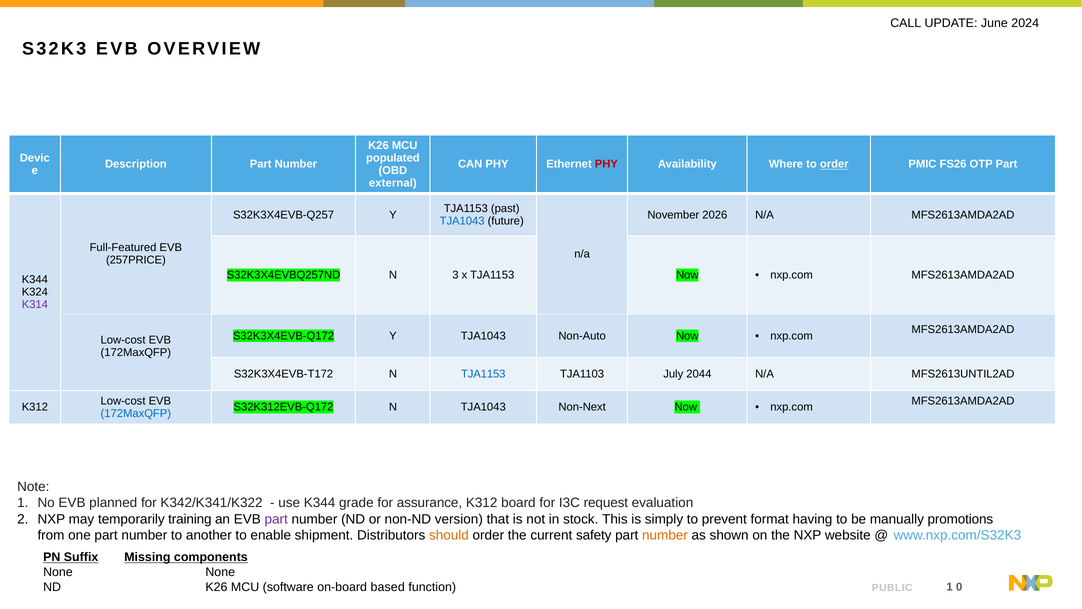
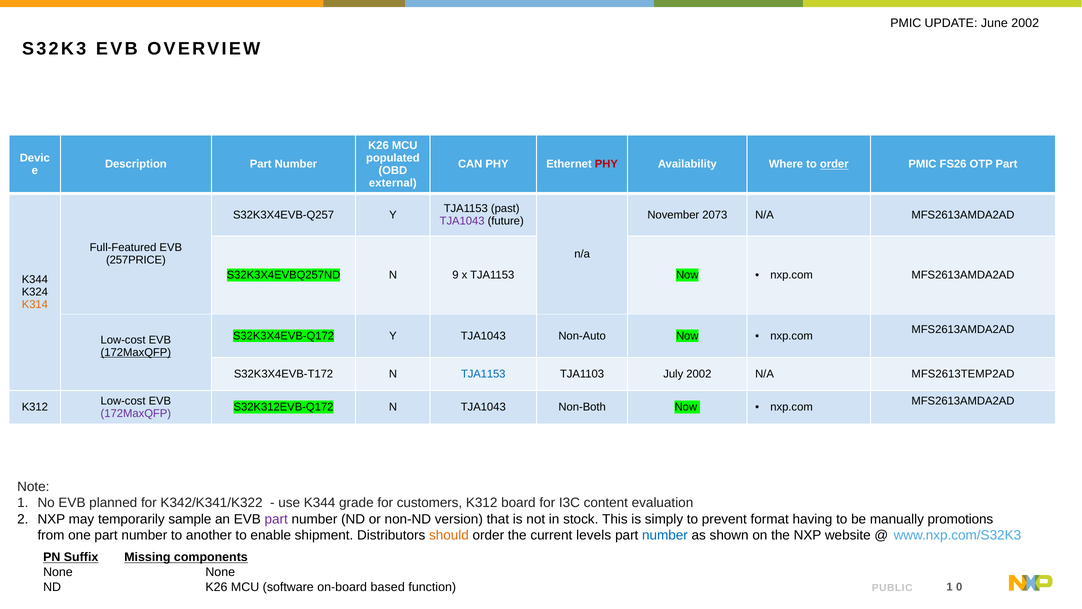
CALL at (906, 23): CALL -> PMIC
June 2024: 2024 -> 2002
2026: 2026 -> 2073
TJA1043 at (462, 221) colour: blue -> purple
3: 3 -> 9
K314 colour: purple -> orange
172MaxQFP at (136, 352) underline: none -> present
July 2044: 2044 -> 2002
MFS2613UNTIL2AD: MFS2613UNTIL2AD -> MFS2613TEMP2AD
Non-Next: Non-Next -> Non-Both
172MaxQFP at (136, 413) colour: blue -> purple
assurance: assurance -> customers
request: request -> content
training: training -> sample
safety: safety -> levels
number at (665, 535) colour: orange -> blue
